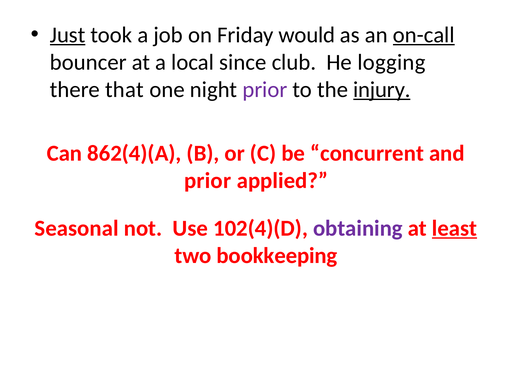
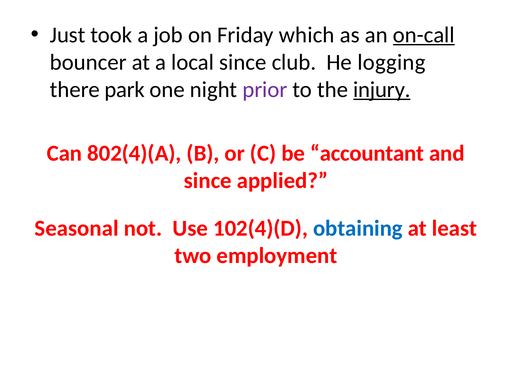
Just underline: present -> none
would: would -> which
that: that -> park
862(4)(A: 862(4)(A -> 802(4)(A
concurrent: concurrent -> accountant
prior at (208, 181): prior -> since
obtaining colour: purple -> blue
least underline: present -> none
bookkeeping: bookkeeping -> employment
